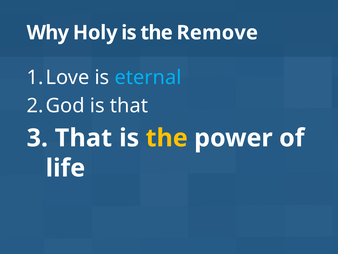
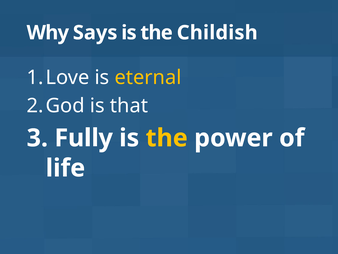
Holy: Holy -> Says
Remove: Remove -> Childish
eternal colour: light blue -> yellow
That at (83, 138): That -> Fully
